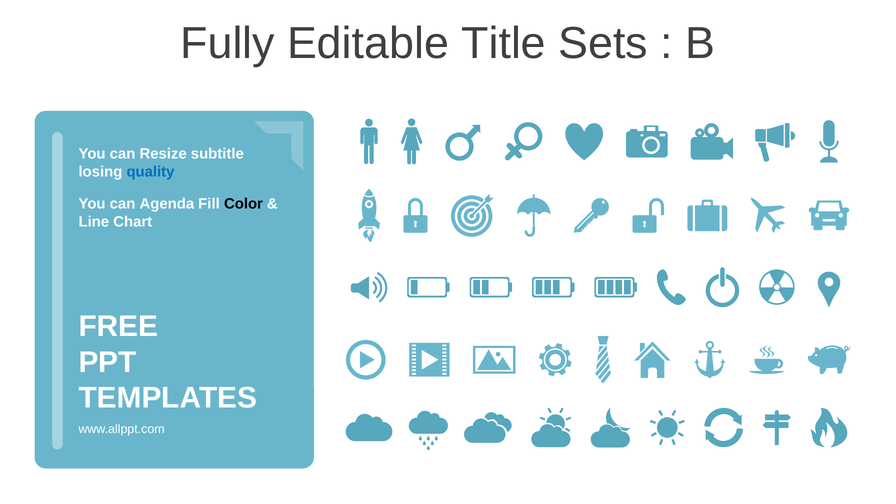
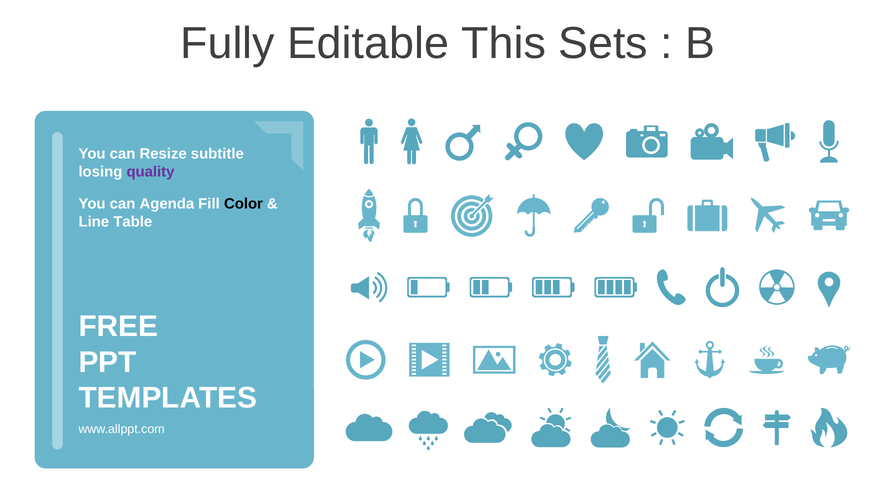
Title: Title -> This
quality colour: blue -> purple
Chart: Chart -> Table
